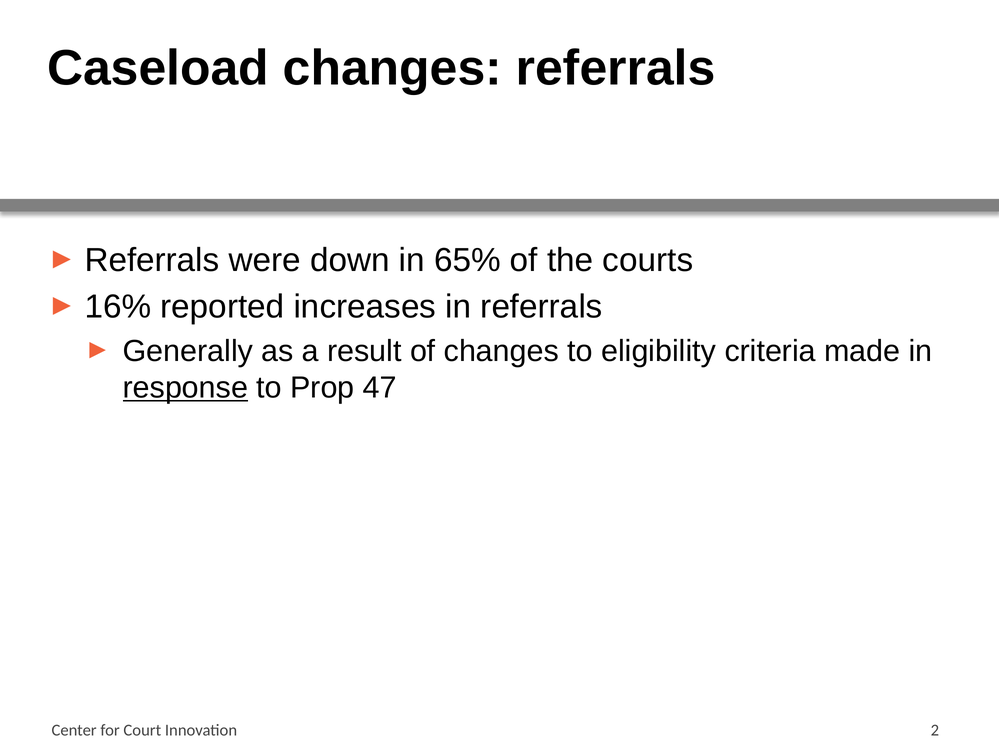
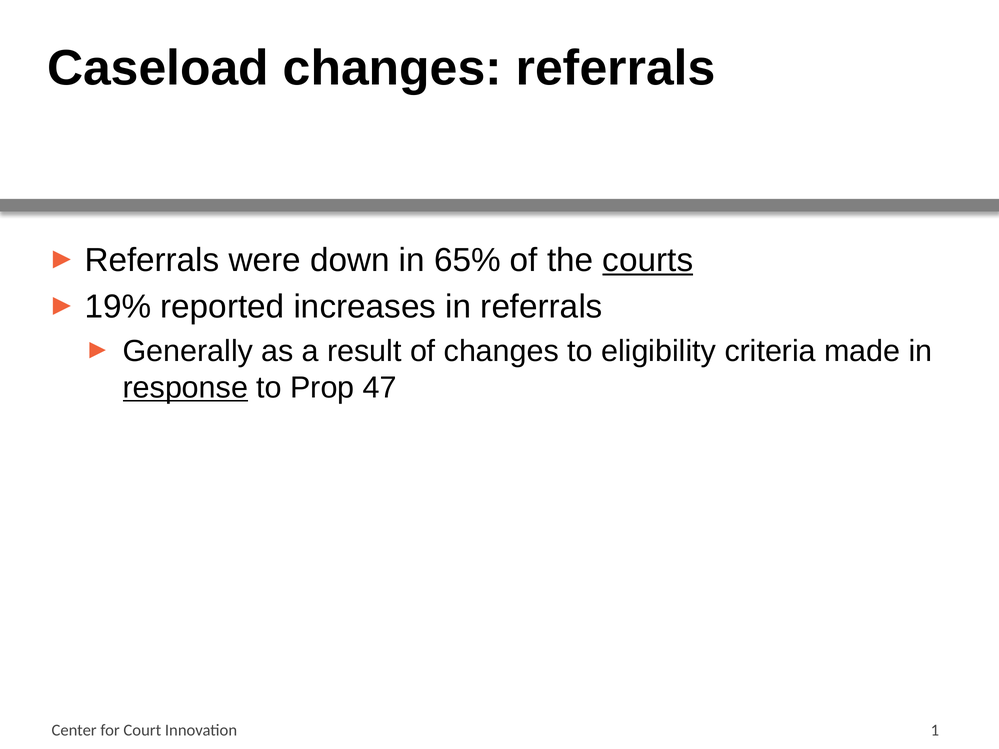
courts underline: none -> present
16%: 16% -> 19%
2: 2 -> 1
